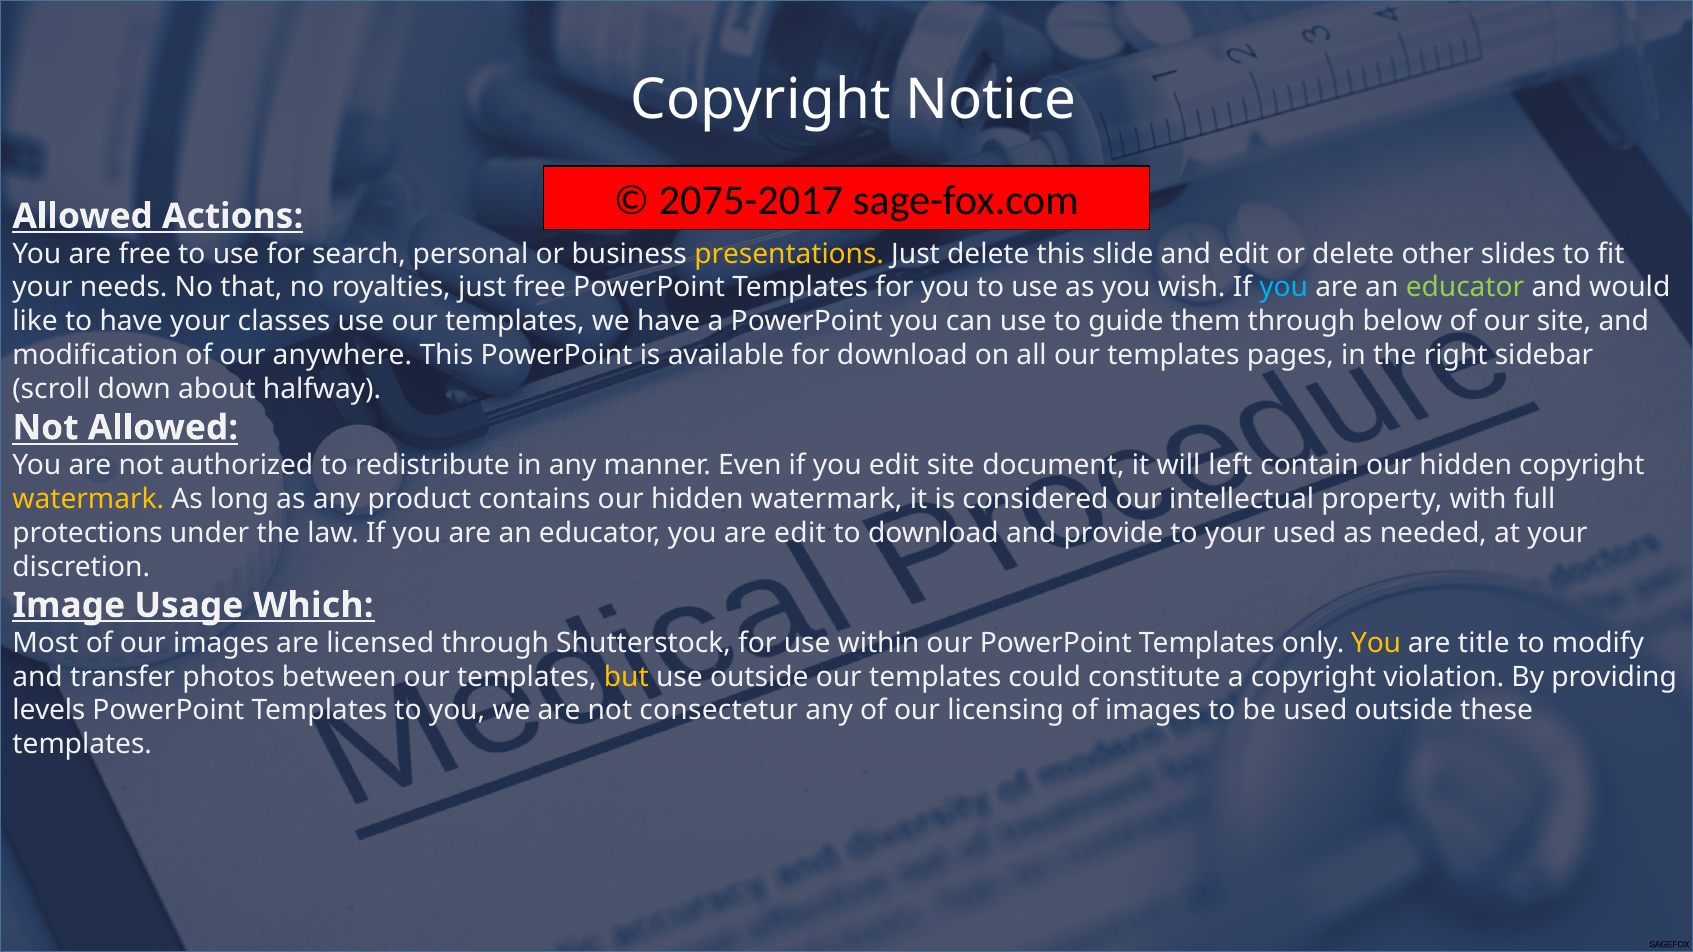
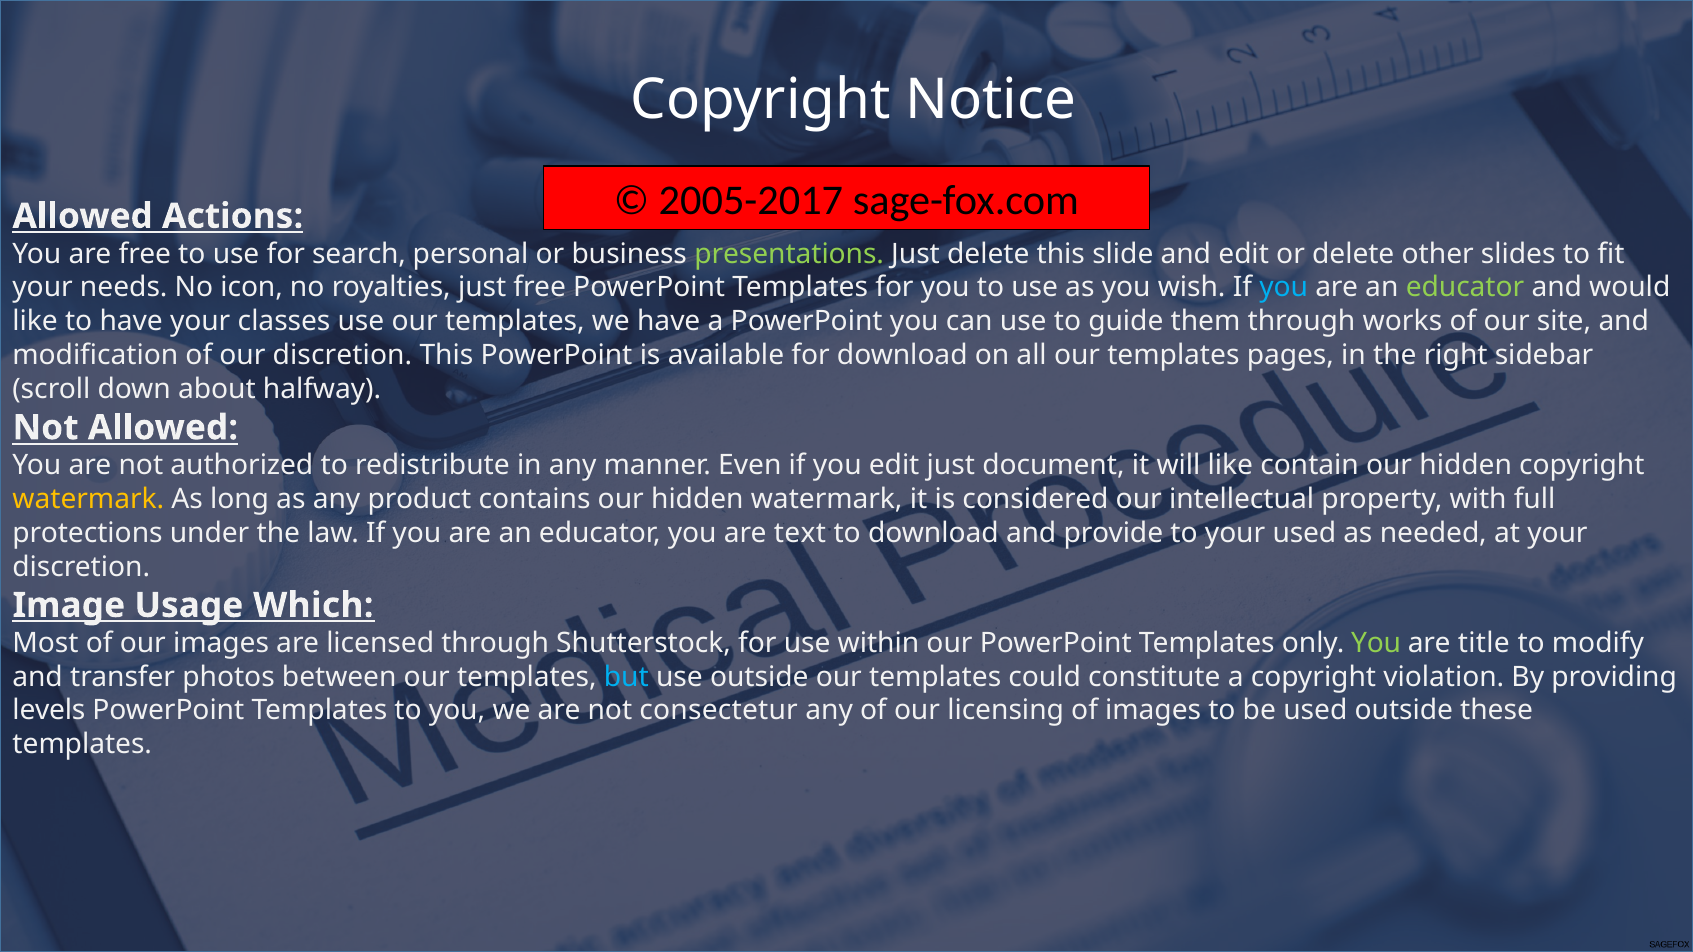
2075-2017: 2075-2017 -> 2005-2017
presentations colour: yellow -> light green
that: that -> icon
below: below -> works
our anywhere: anywhere -> discretion
edit site: site -> just
will left: left -> like
are edit: edit -> text
You at (1376, 643) colour: yellow -> light green
but colour: yellow -> light blue
